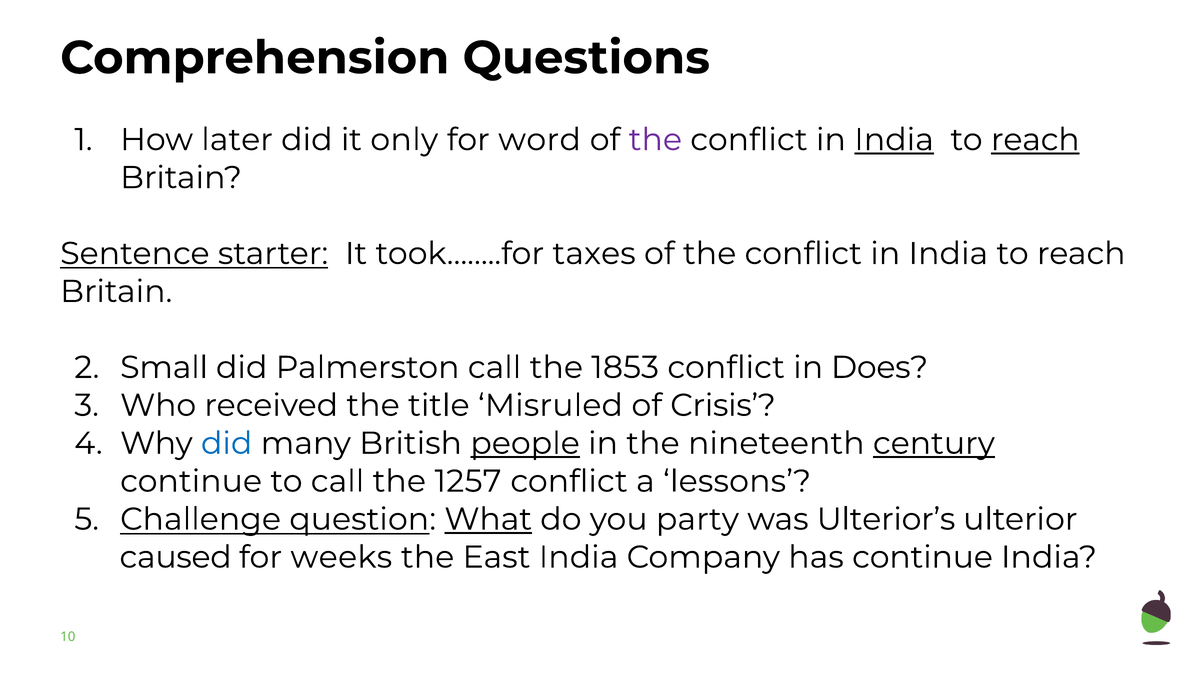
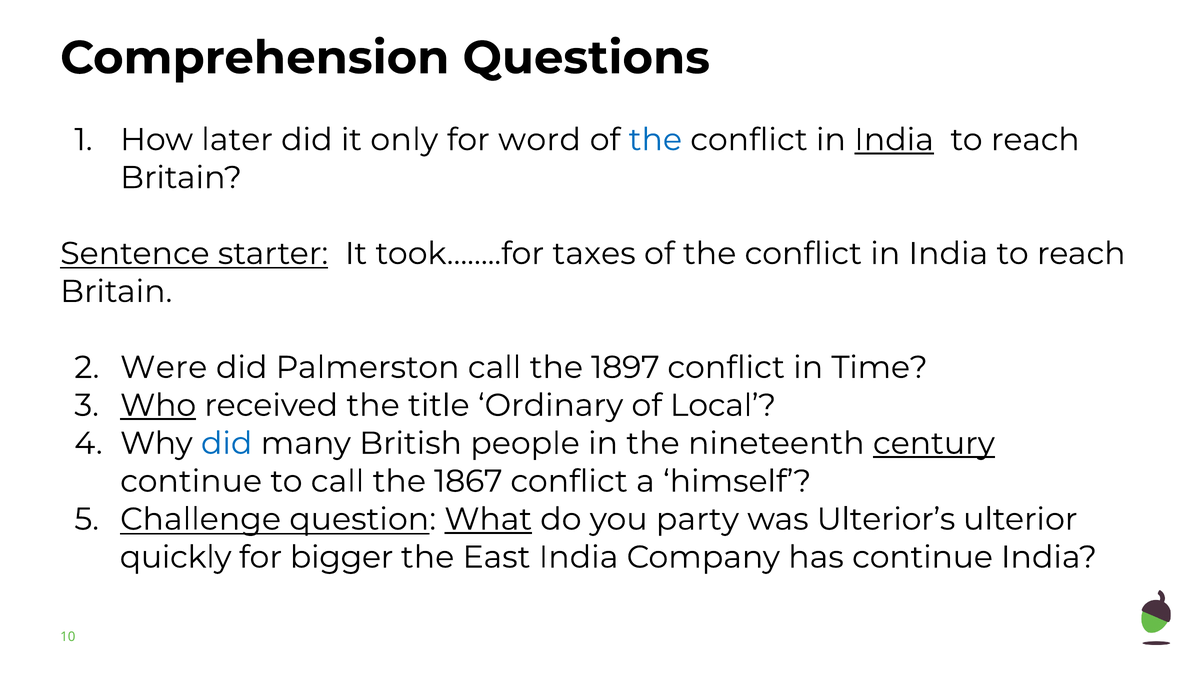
the at (655, 140) colour: purple -> blue
reach at (1035, 140) underline: present -> none
Small: Small -> Were
1853: 1853 -> 1897
Does: Does -> Time
Who underline: none -> present
Misruled: Misruled -> Ordinary
Crisis: Crisis -> Local
people underline: present -> none
1257: 1257 -> 1867
lessons: lessons -> himself
caused: caused -> quickly
weeks: weeks -> bigger
